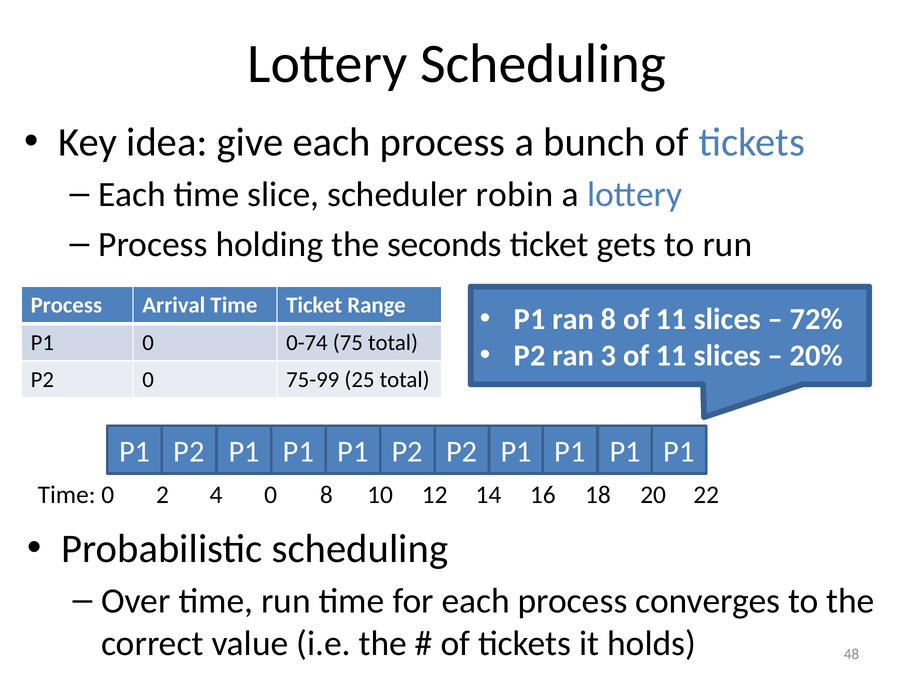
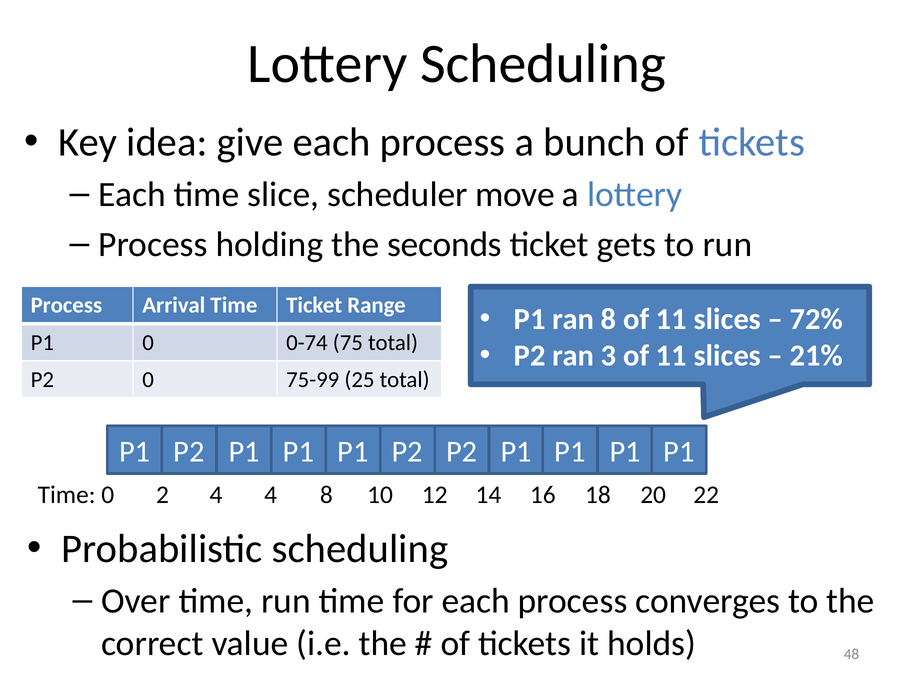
robin: robin -> move
20%: 20% -> 21%
4 0: 0 -> 4
